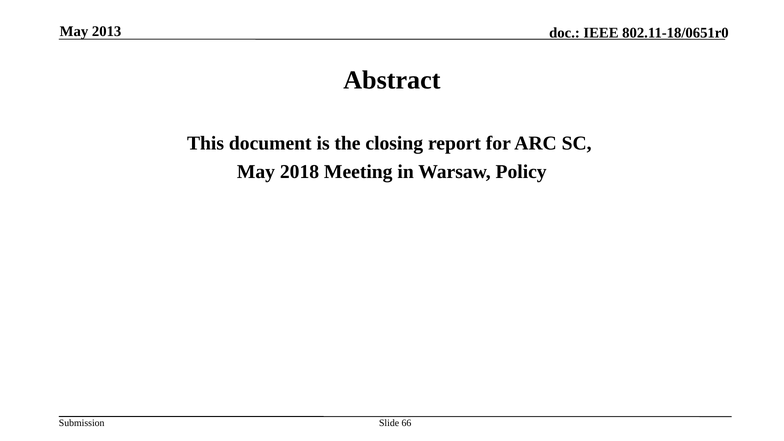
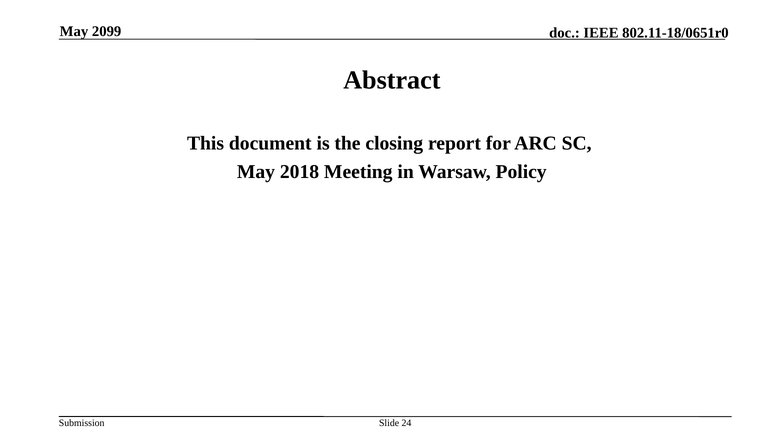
2013: 2013 -> 2099
66: 66 -> 24
